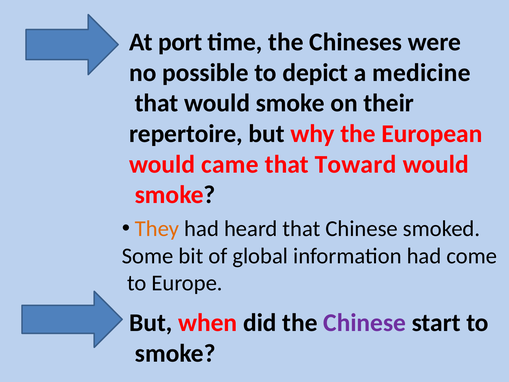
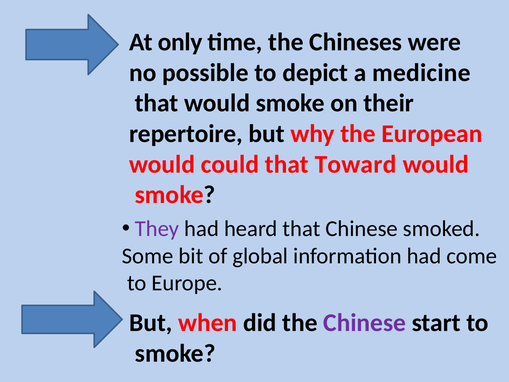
port: port -> only
came: came -> could
They colour: orange -> purple
